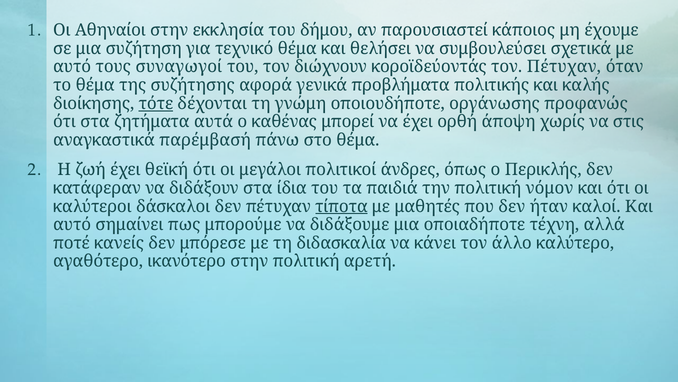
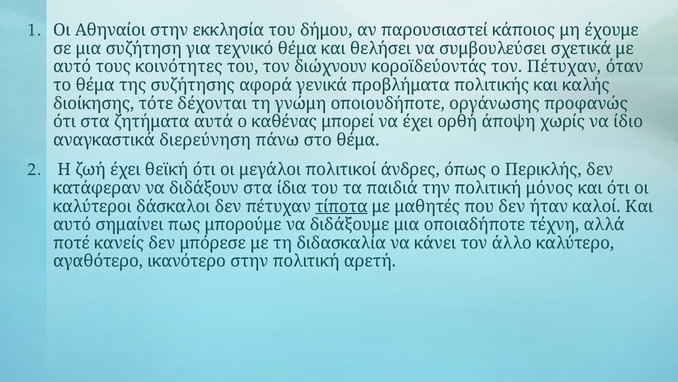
συναγωγοί: συναγωγοί -> κοινότητες
τότε underline: present -> none
στις: στις -> ίδιο
παρέμβασή: παρέμβασή -> διερεύνηση
νόμον: νόμον -> μόνος
